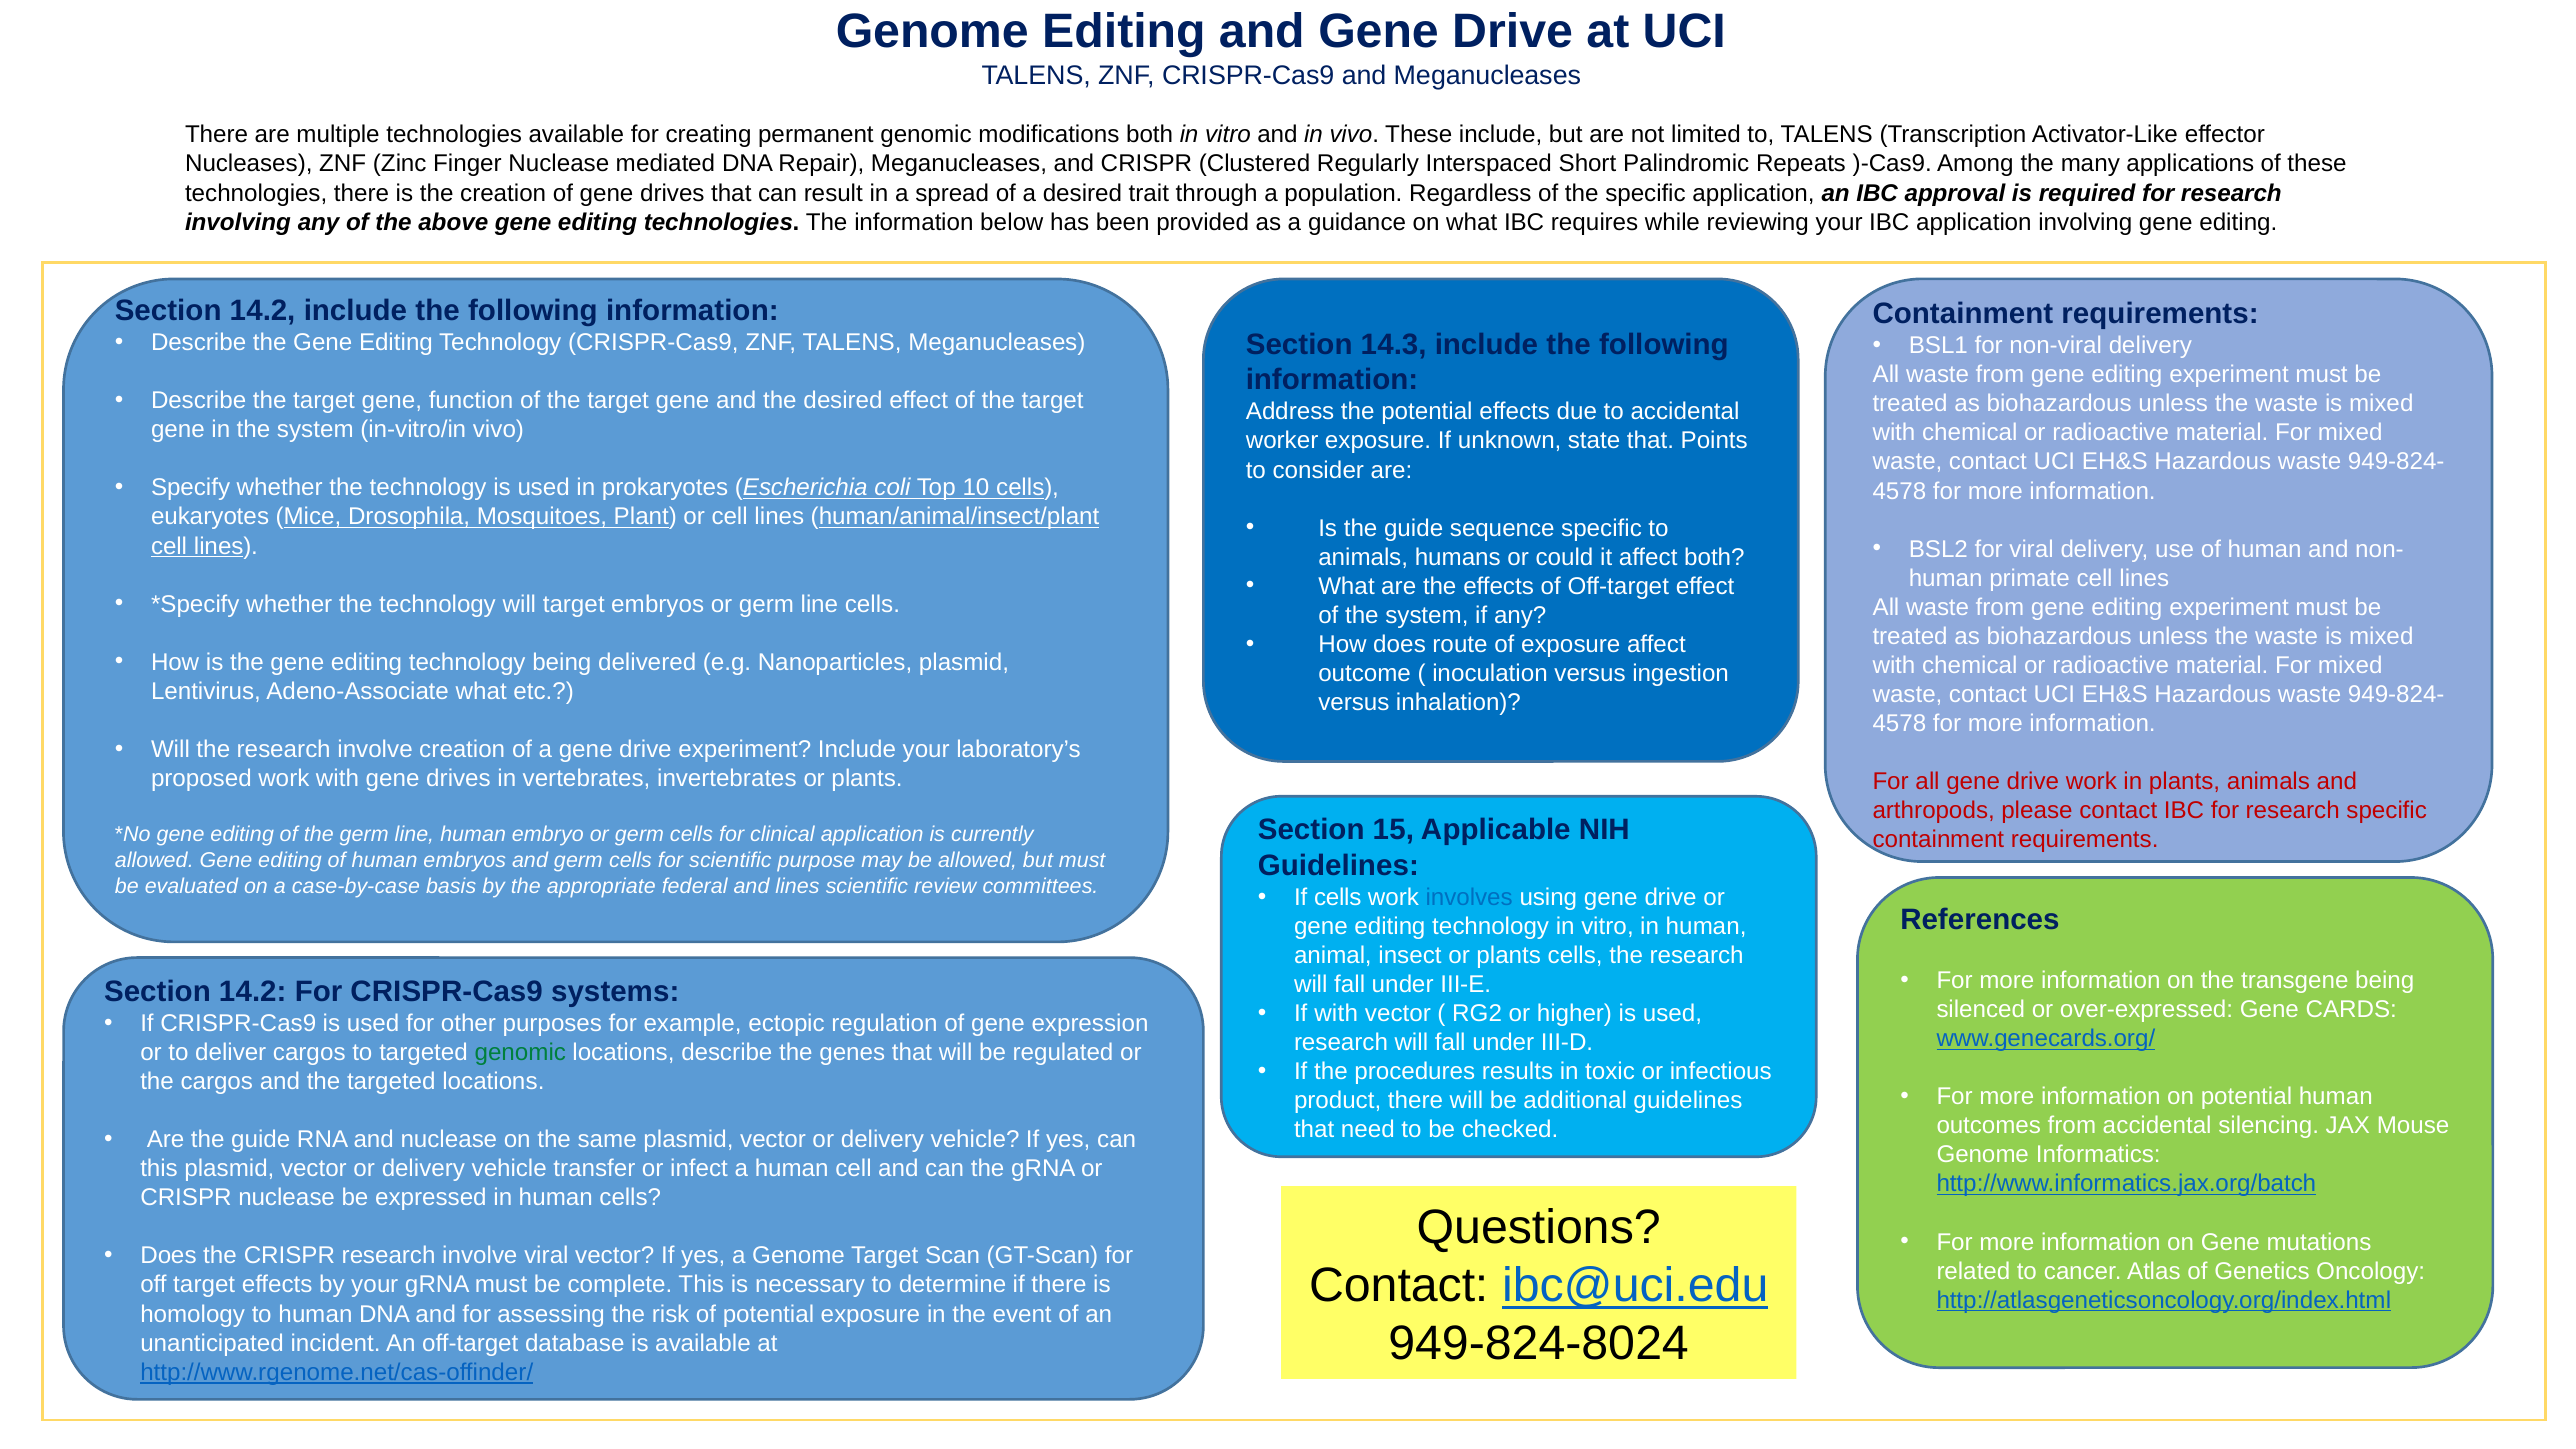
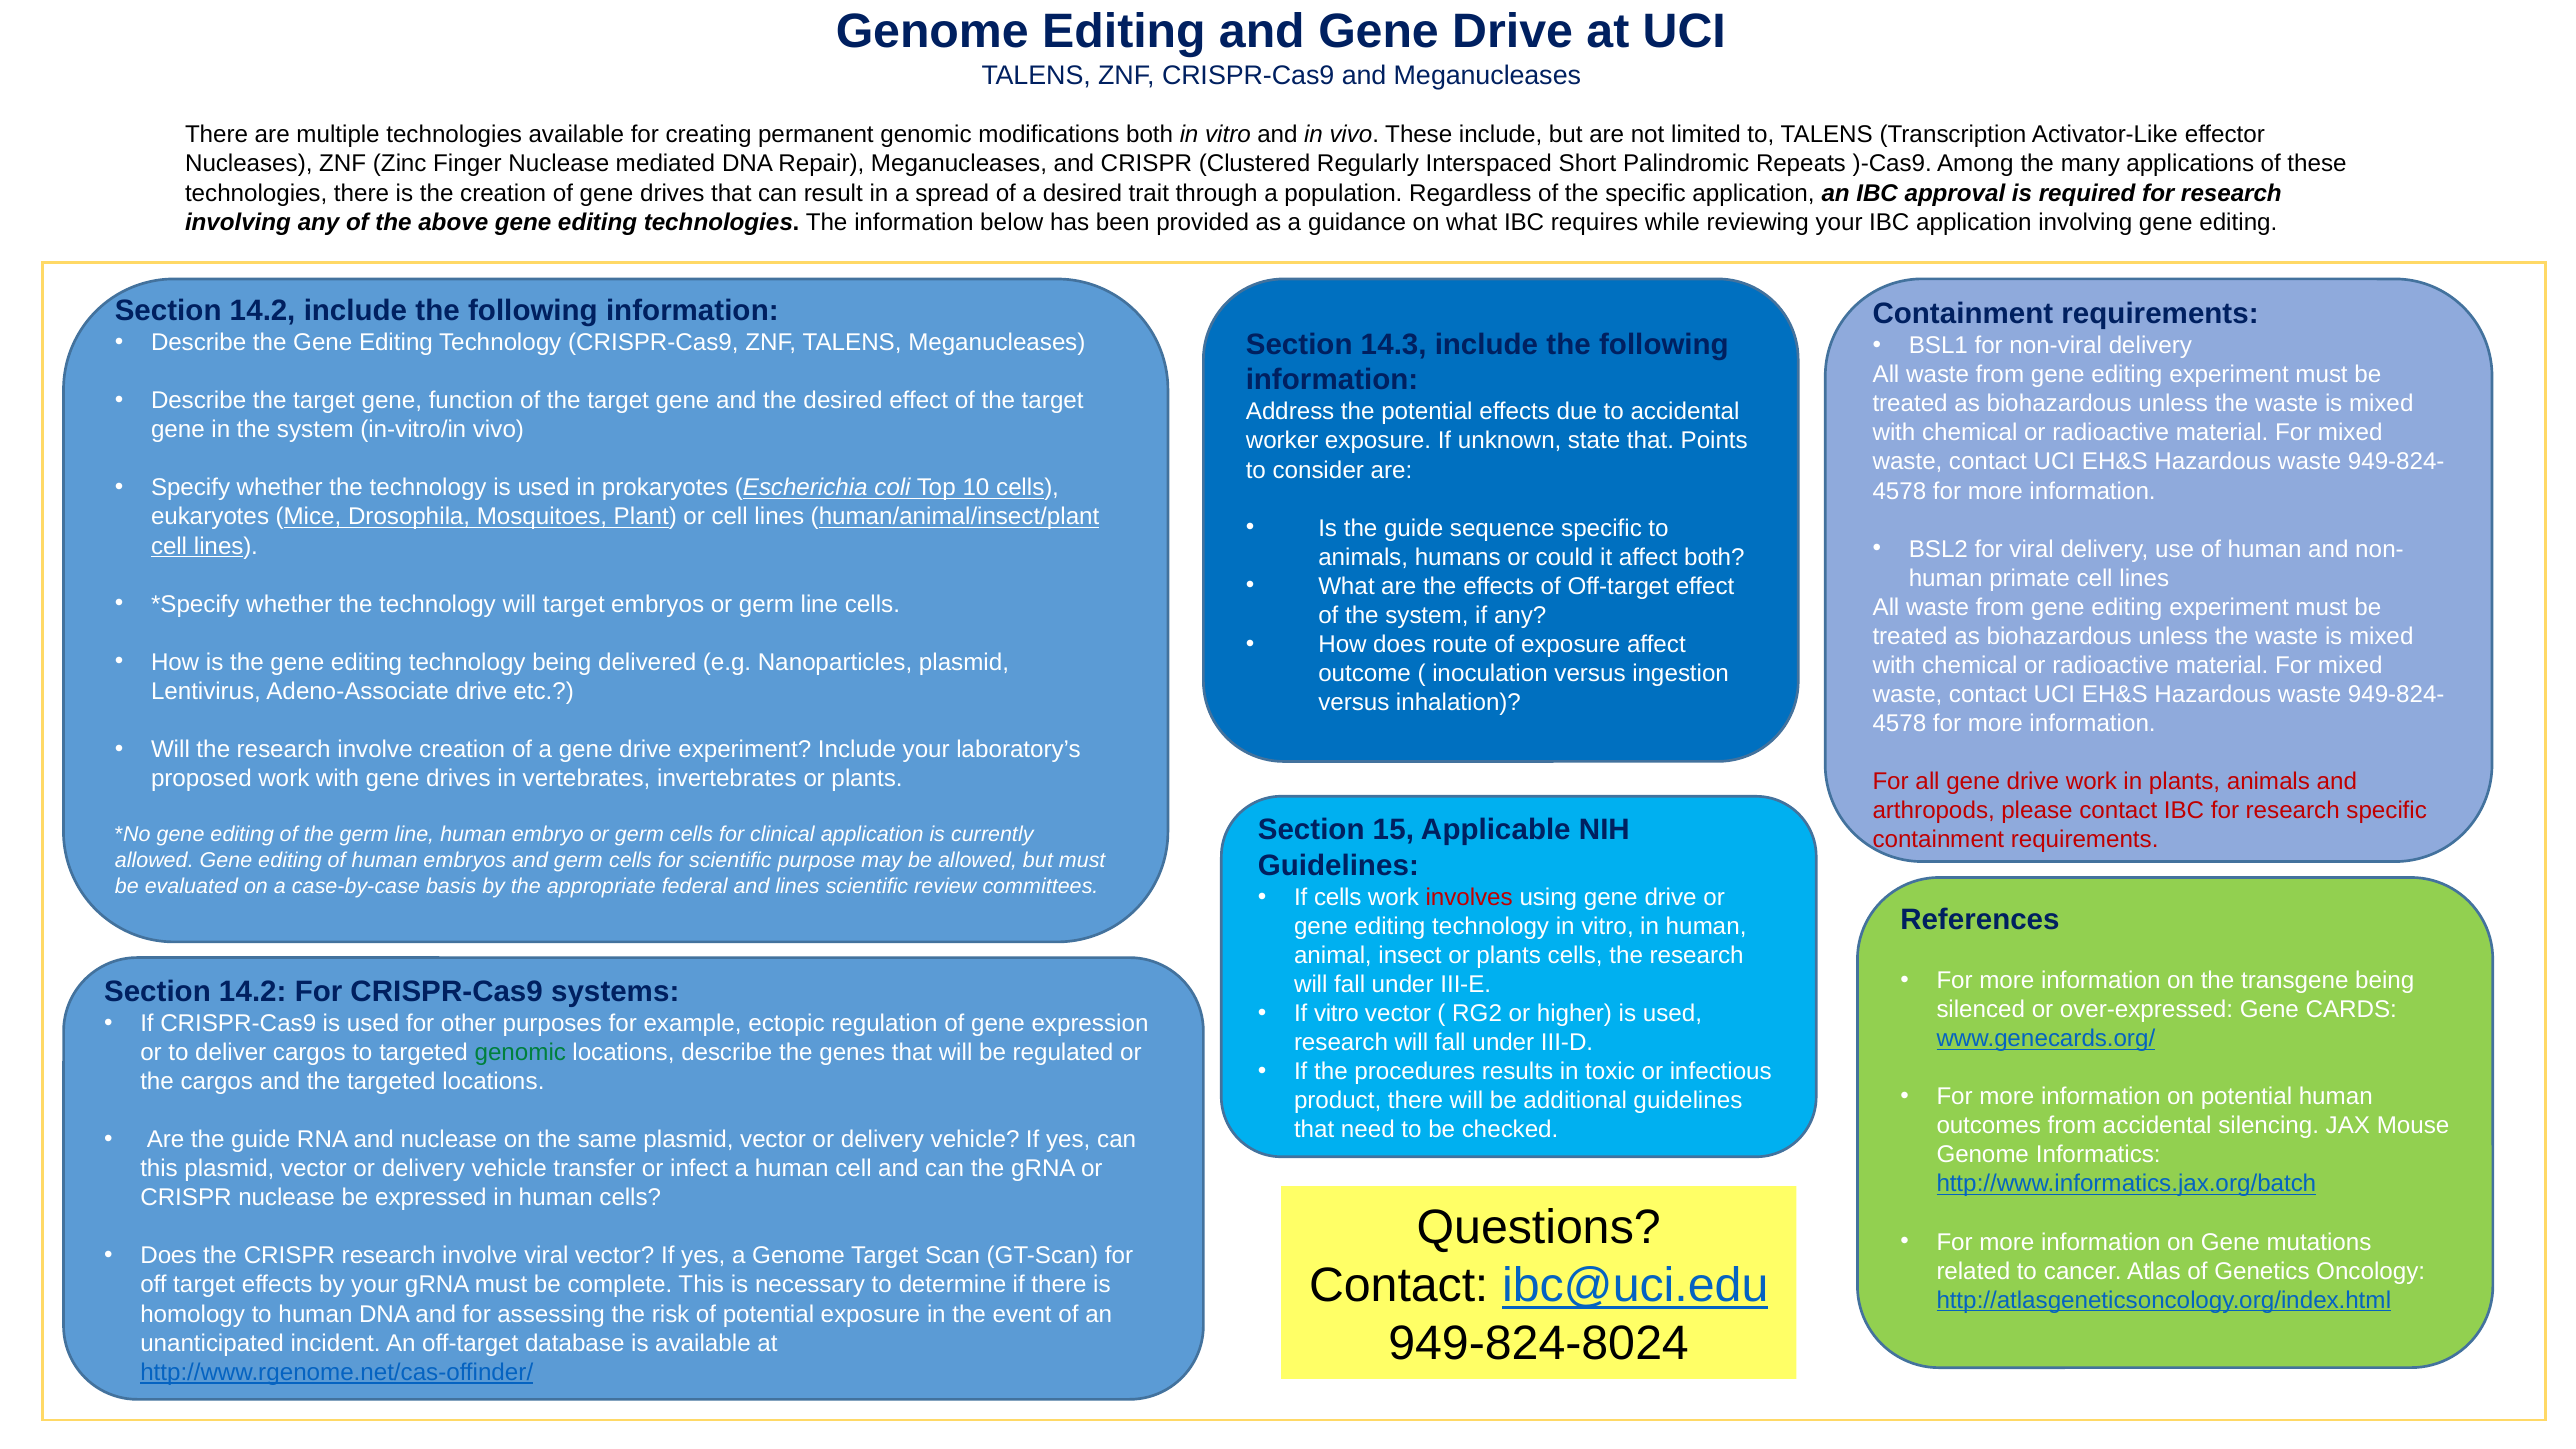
Adeno-Associate what: what -> drive
involves colour: blue -> red
If with: with -> vitro
